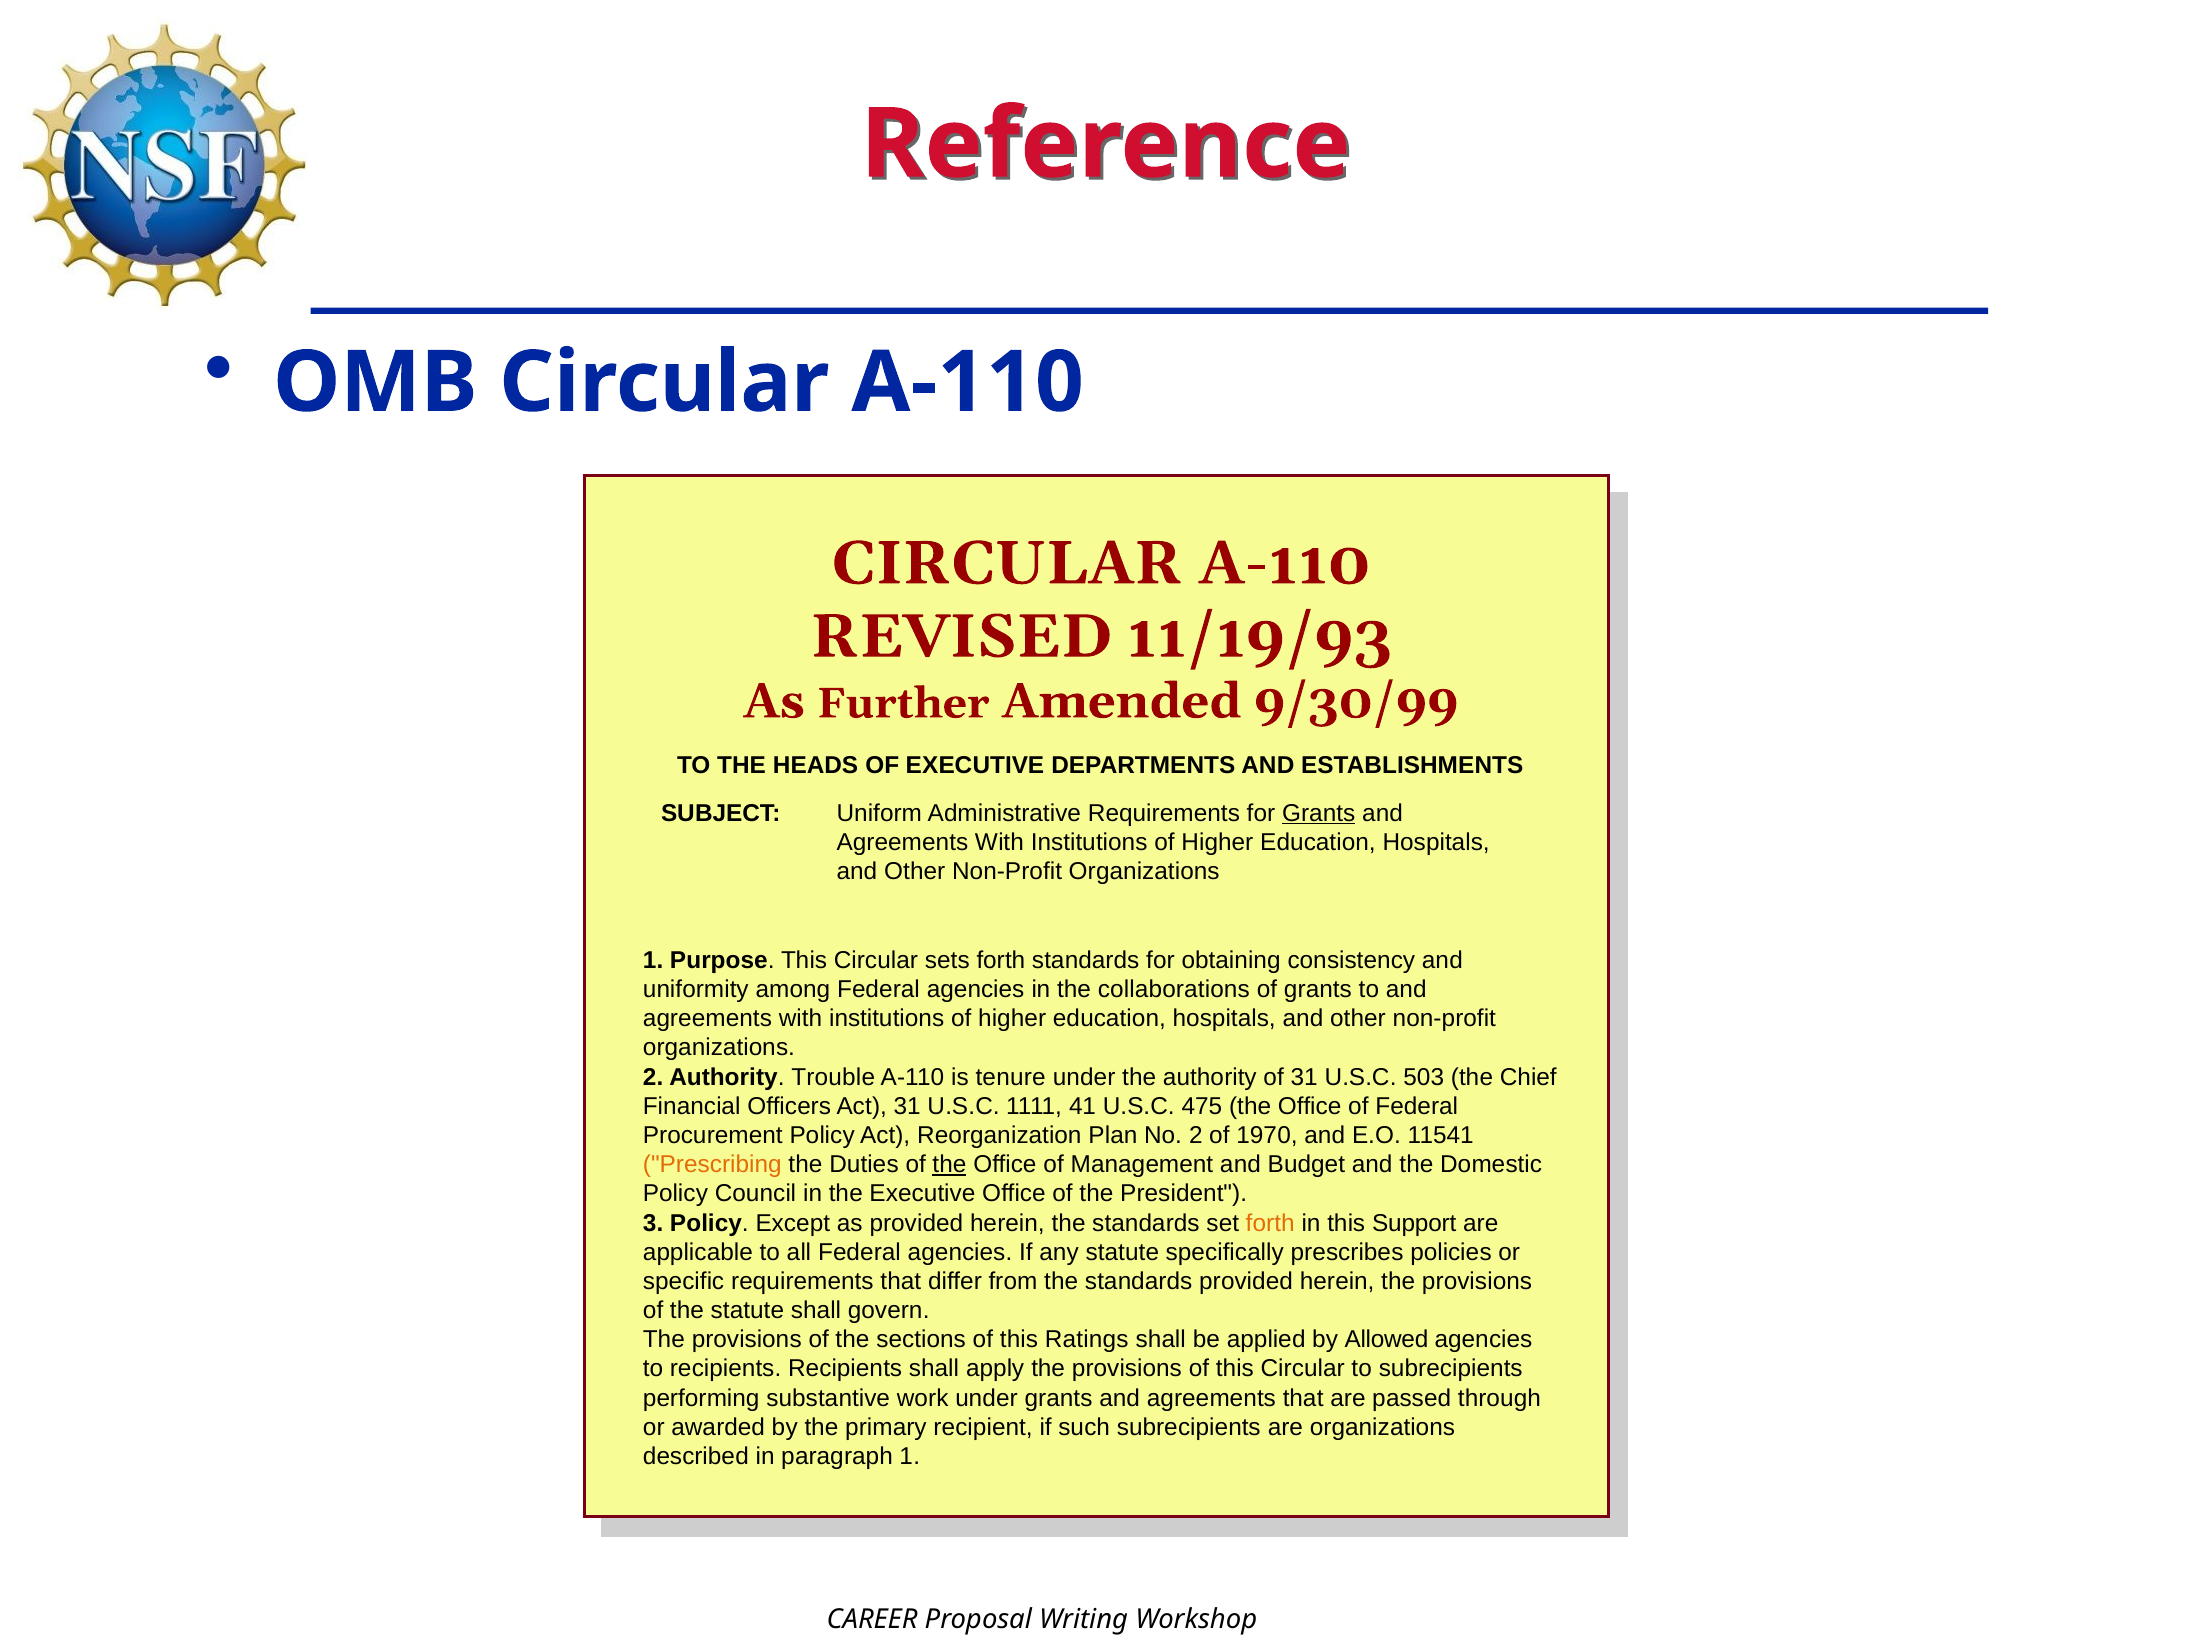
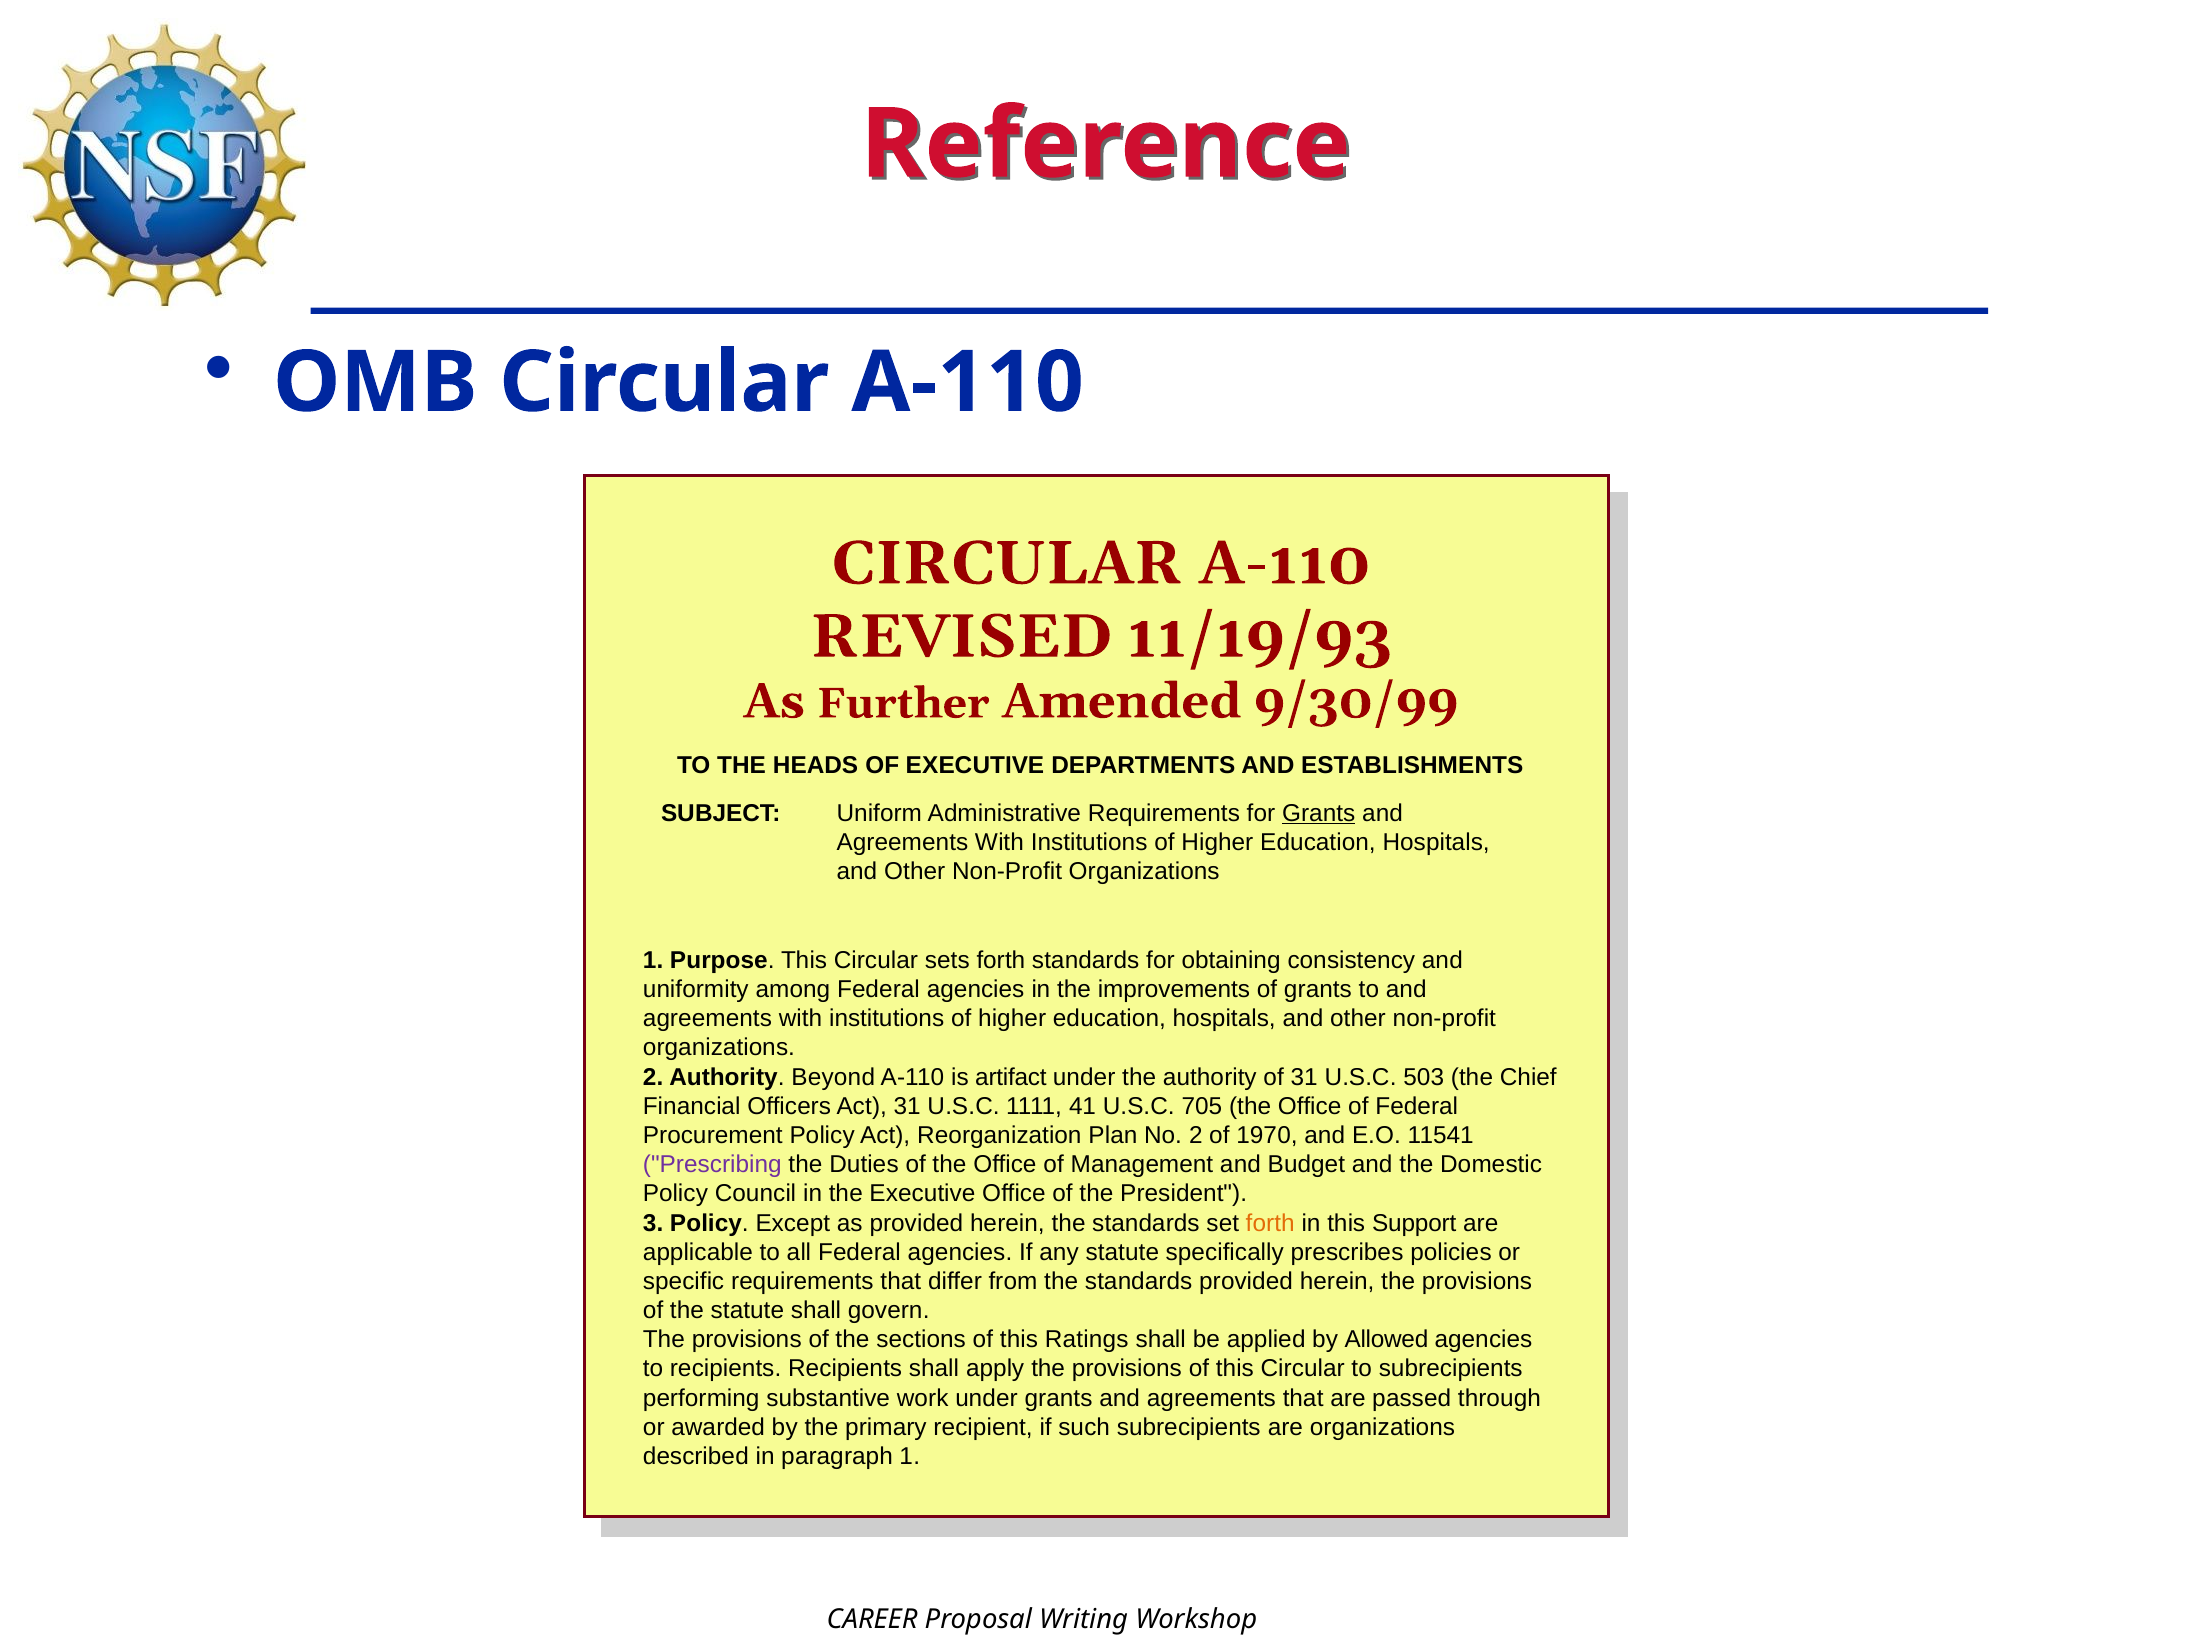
collaborations: collaborations -> improvements
Trouble: Trouble -> Beyond
tenure: tenure -> artifact
475: 475 -> 705
Prescribing colour: orange -> purple
the at (949, 1164) underline: present -> none
